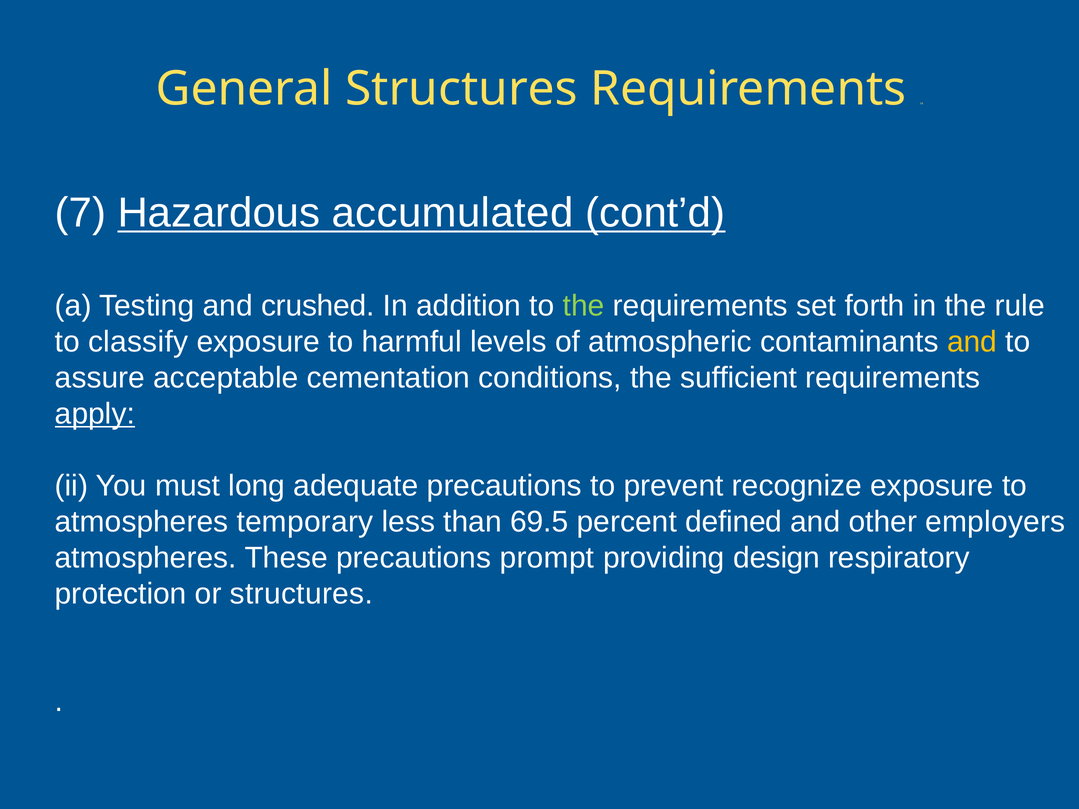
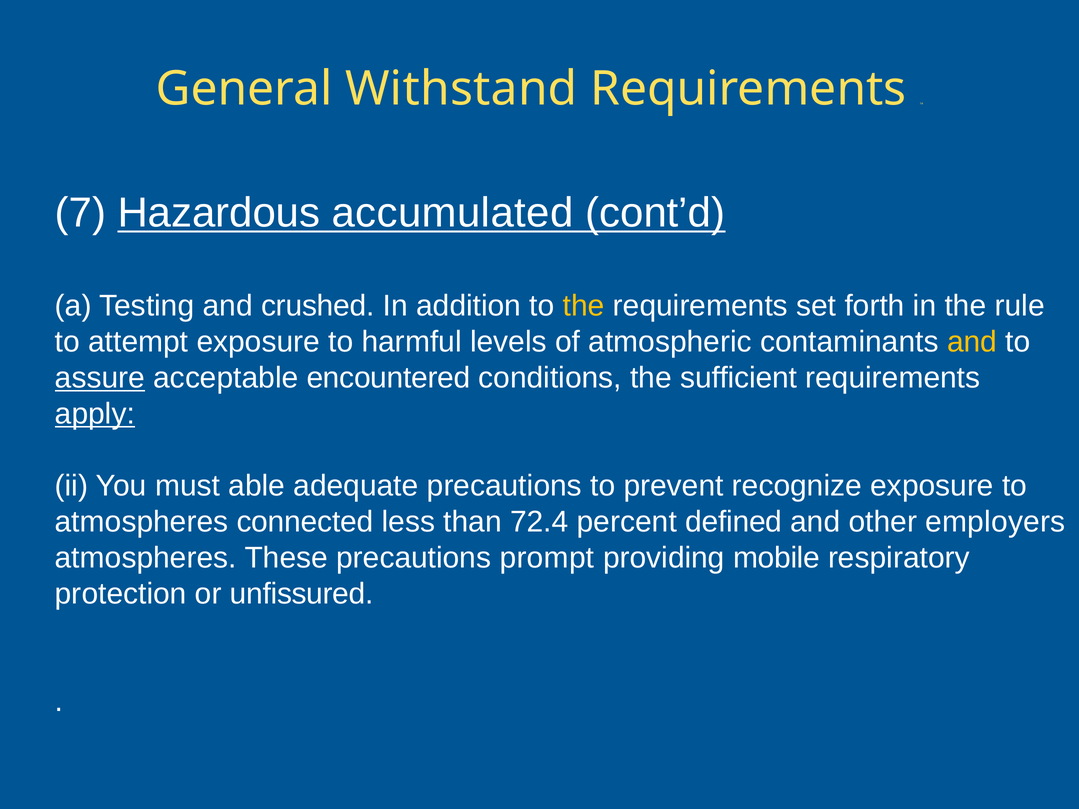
General Structures: Structures -> Withstand
the at (584, 306) colour: light green -> yellow
classify: classify -> attempt
assure underline: none -> present
cementation: cementation -> encountered
long: long -> able
temporary: temporary -> connected
69.5: 69.5 -> 72.4
design: design -> mobile
or structures: structures -> unfissured
